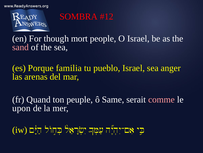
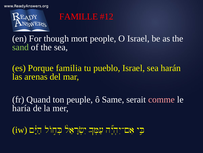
SOMBRA: SOMBRA -> FAMILLE
sand colour: pink -> light green
anger: anger -> harán
upon: upon -> haría
